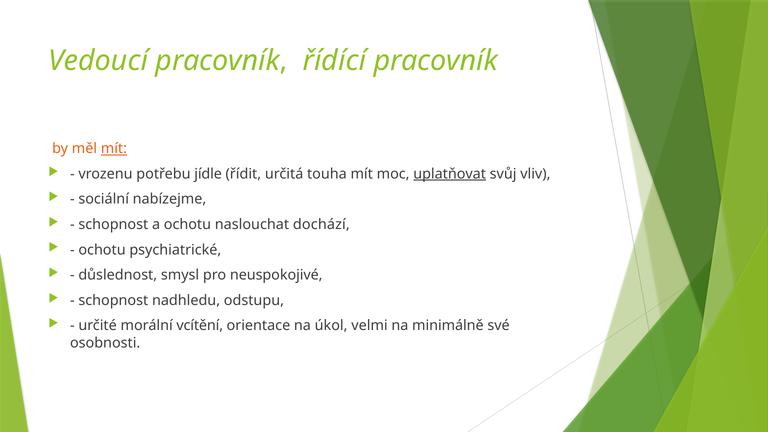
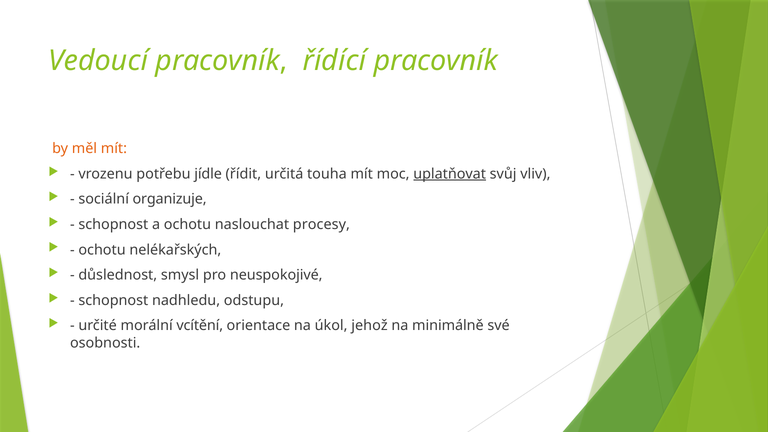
mít at (114, 149) underline: present -> none
nabízejme: nabízejme -> organizuje
dochází: dochází -> procesy
psychiatrické: psychiatrické -> nelékařských
velmi: velmi -> jehož
